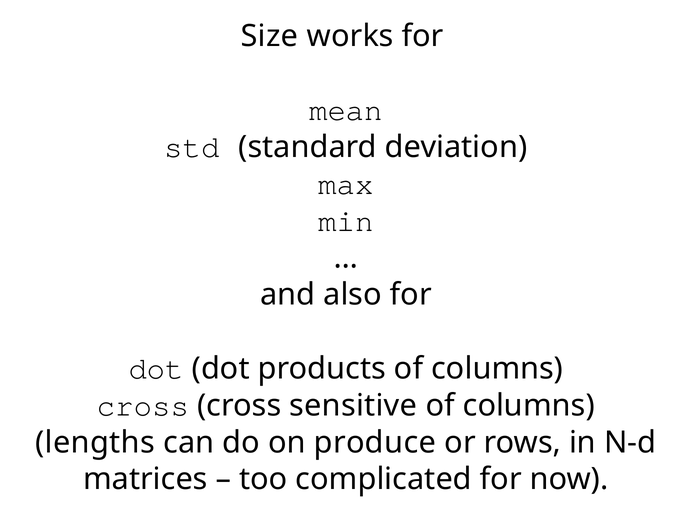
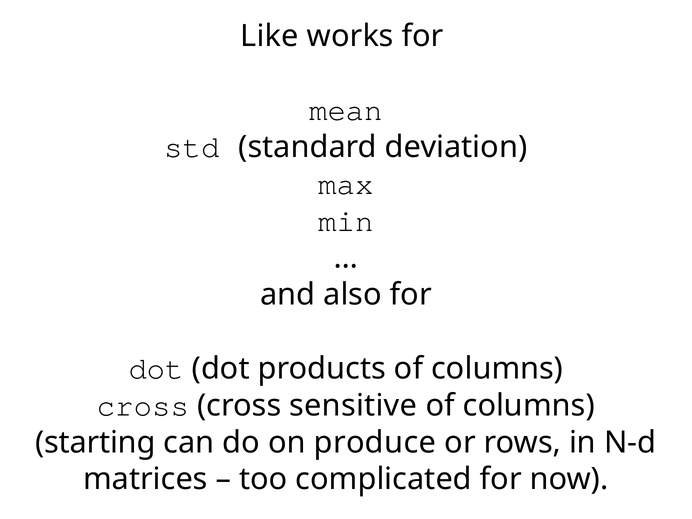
Size: Size -> Like
lengths: lengths -> starting
